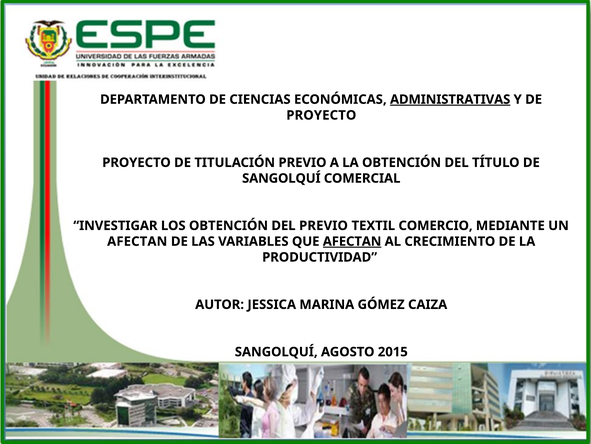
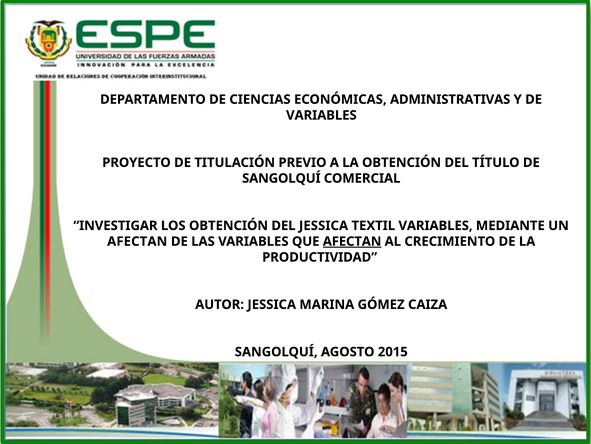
ADMINISTRATIVAS underline: present -> none
PROYECTO at (321, 115): PROYECTO -> VARIABLES
DEL PREVIO: PREVIO -> JESSICA
TEXTIL COMERCIO: COMERCIO -> VARIABLES
